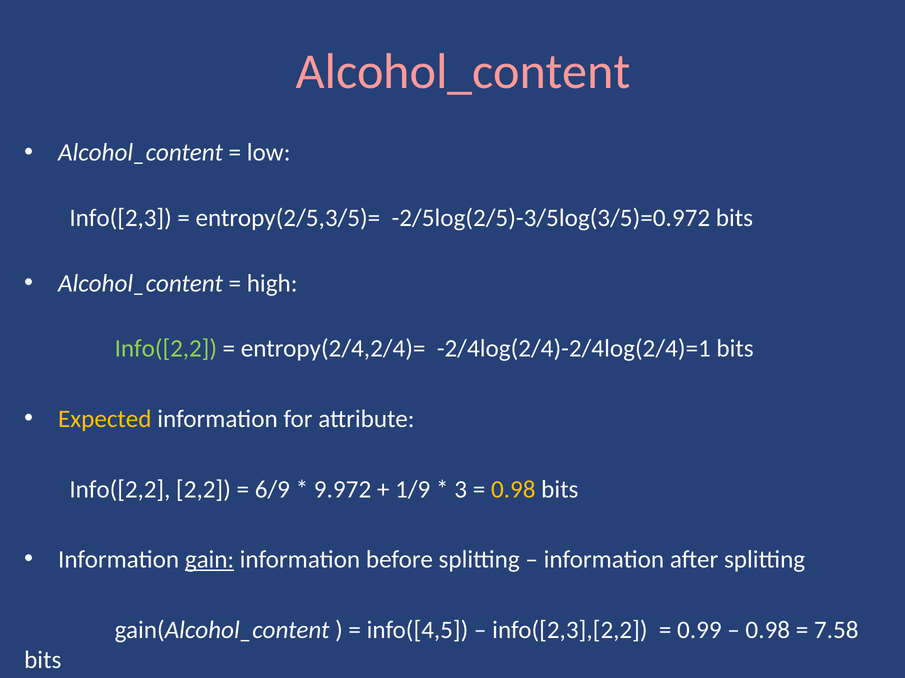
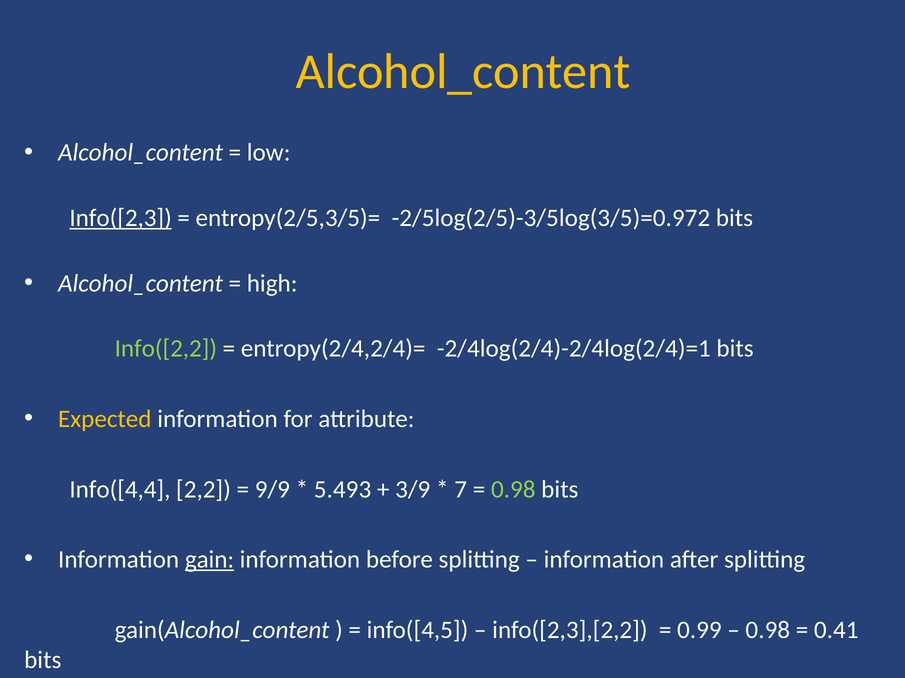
Alcohol_content at (463, 72) colour: pink -> yellow
Info([2,3 underline: none -> present
Info([2,2 at (120, 490): Info([2,2 -> Info([4,4
6/9: 6/9 -> 9/9
9.972: 9.972 -> 5.493
1/9: 1/9 -> 3/9
3: 3 -> 7
0.98 at (513, 490) colour: yellow -> light green
7.58: 7.58 -> 0.41
